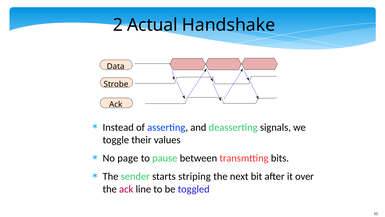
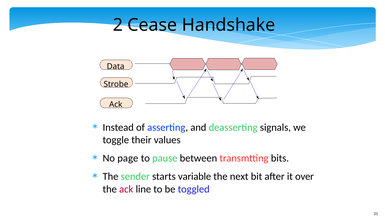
Actual: Actual -> Cease
striping: striping -> variable
